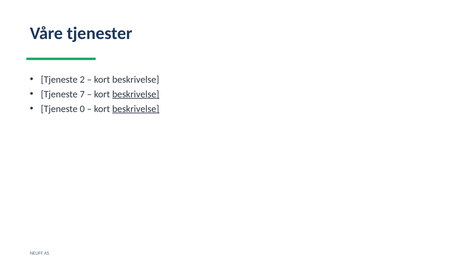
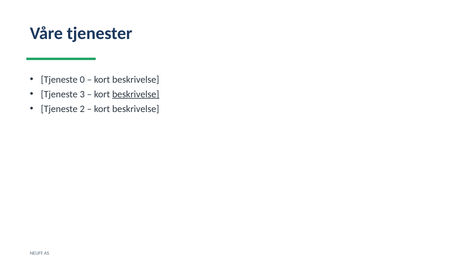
2: 2 -> 0
7: 7 -> 3
0: 0 -> 2
beskrivelse at (136, 109) underline: present -> none
